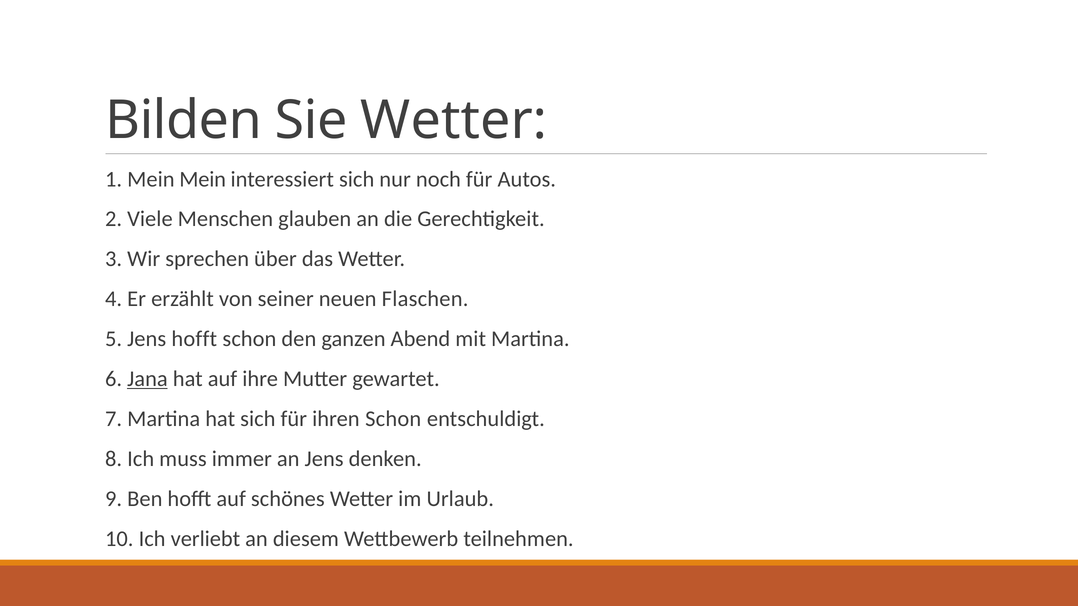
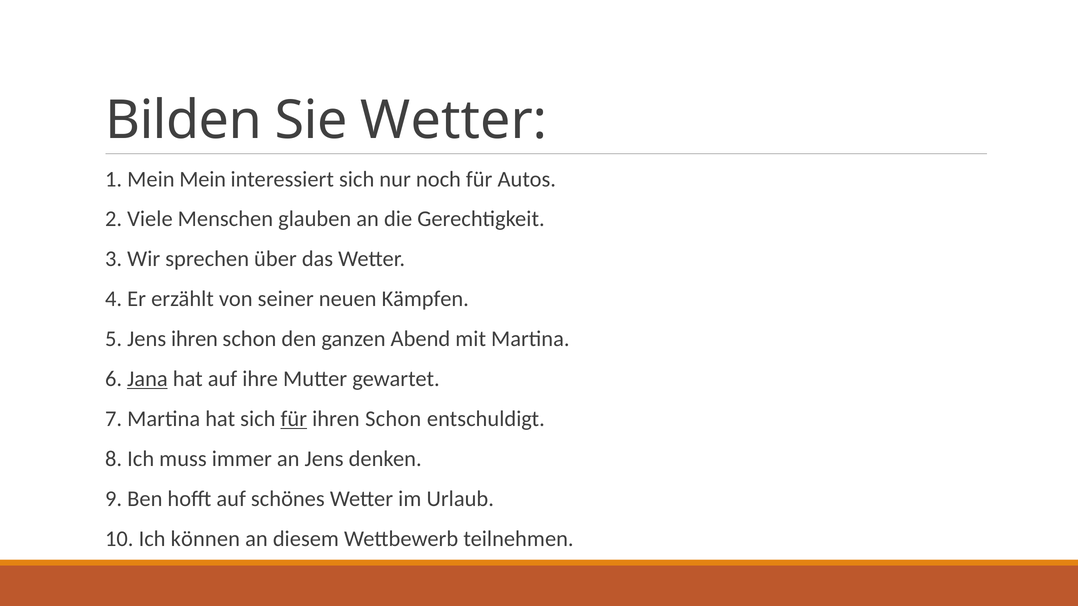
Flaschen: Flaschen -> Kämpfen
Jens hofft: hofft -> ihren
für at (294, 419) underline: none -> present
verliebt: verliebt -> können
